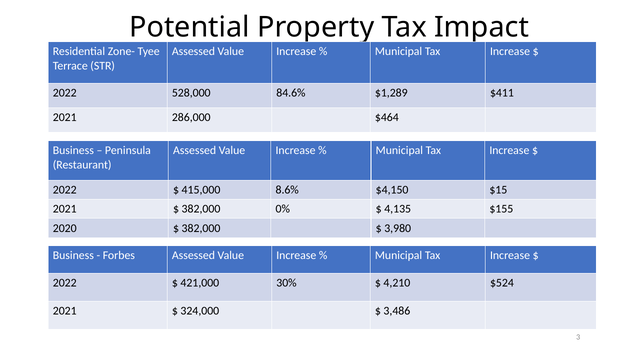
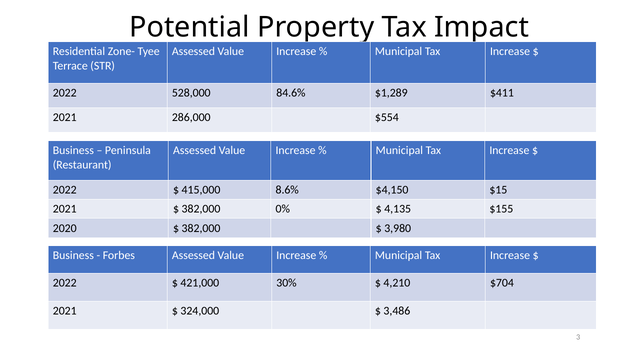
$464: $464 -> $554
$524: $524 -> $704
